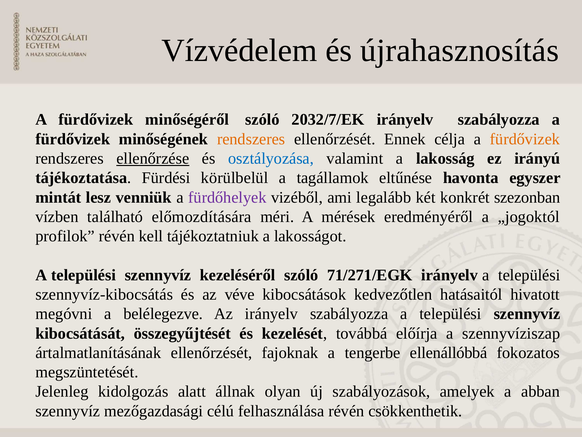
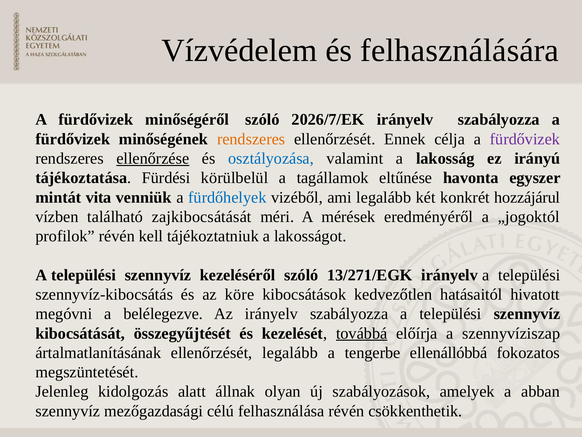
újrahasznosítás: újrahasznosítás -> felhasználására
2032/7/EK: 2032/7/EK -> 2026/7/EK
fürdővizek at (525, 139) colour: orange -> purple
lesz: lesz -> vita
fürdőhelyek colour: purple -> blue
szezonban: szezonban -> hozzájárul
előmozdítására: előmozdítására -> zajkibocsátását
71/271/EGK: 71/271/EGK -> 13/271/EGK
véve: véve -> köre
továbbá underline: none -> present
ellenőrzését fajoknak: fajoknak -> legalább
